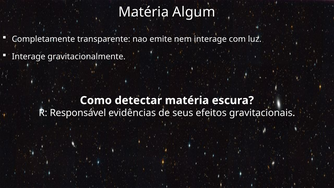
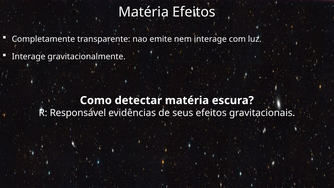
Matéria Algum: Algum -> Efeitos
